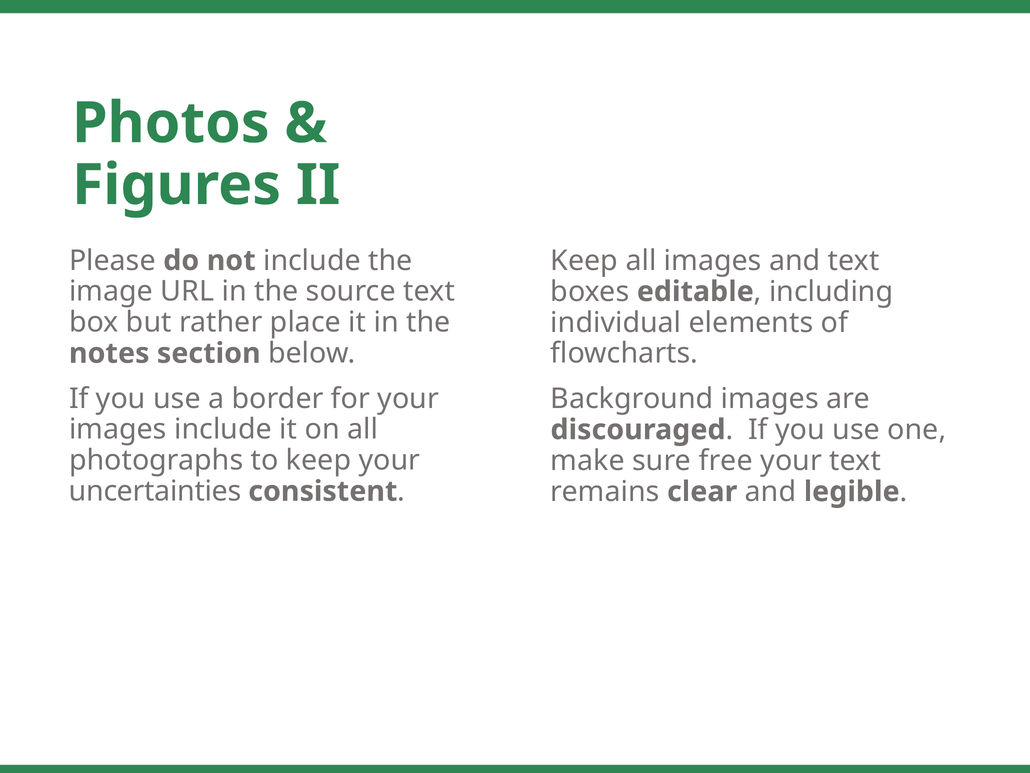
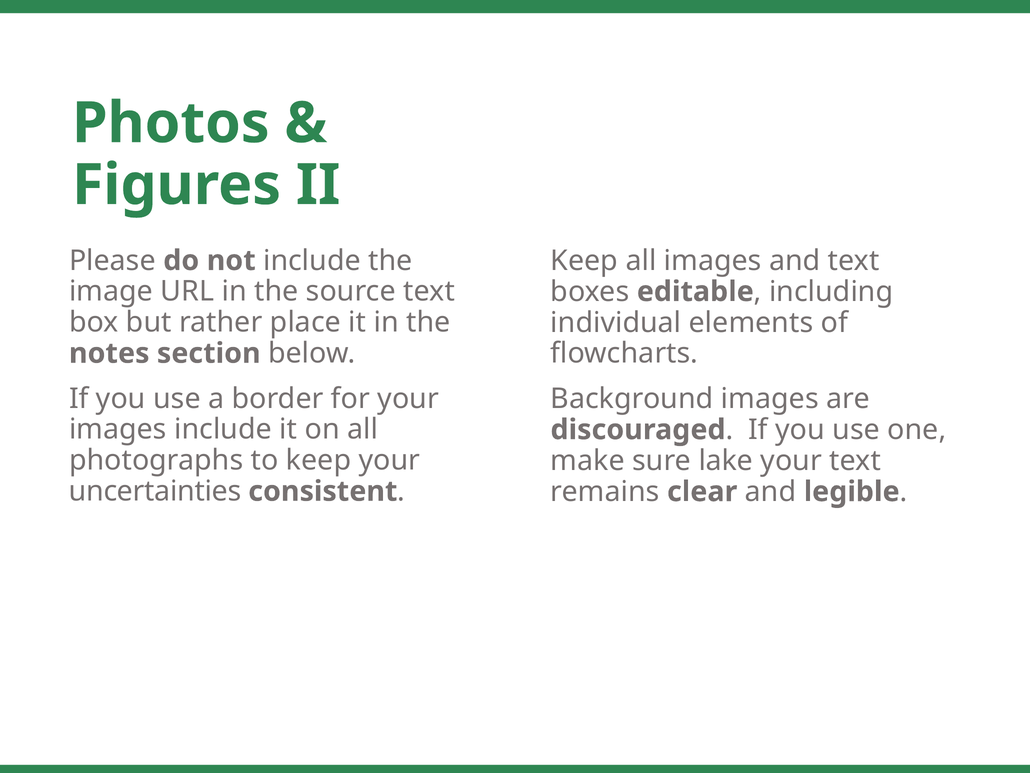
free: free -> lake
